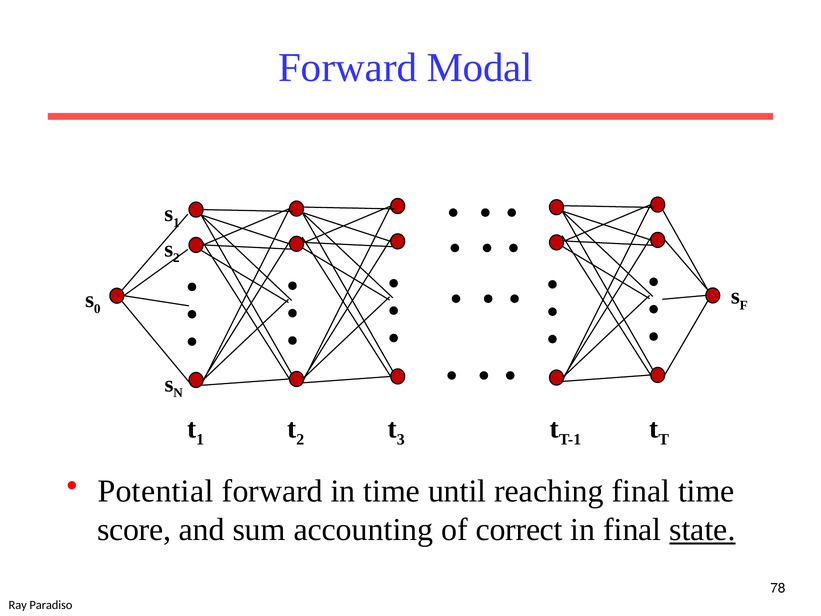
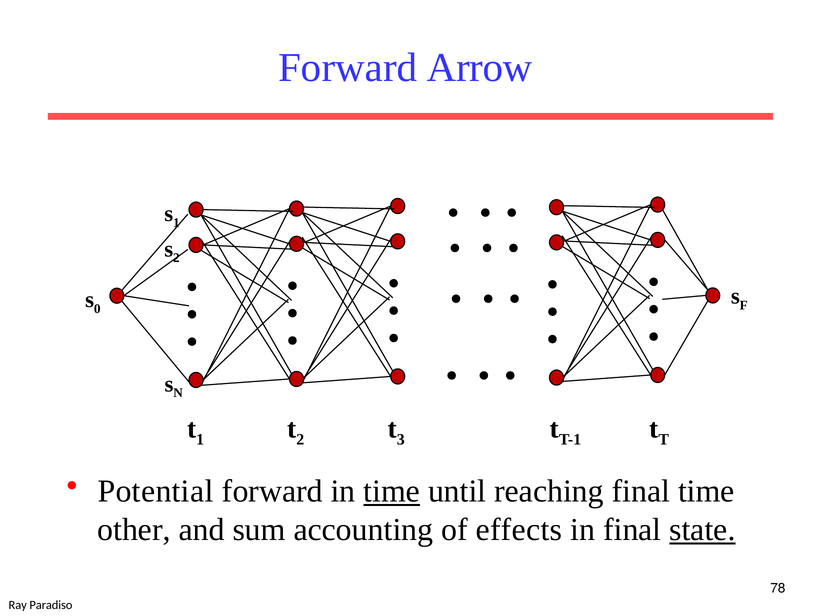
Modal: Modal -> Arrow
time at (392, 491) underline: none -> present
score: score -> other
correct: correct -> effects
